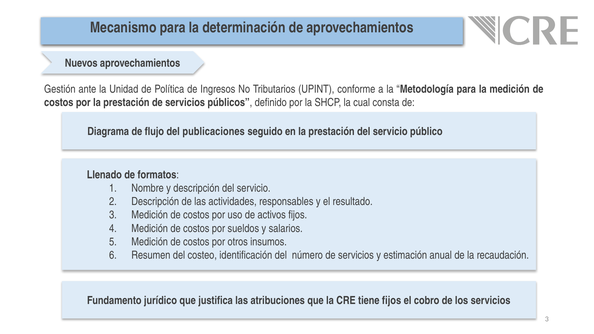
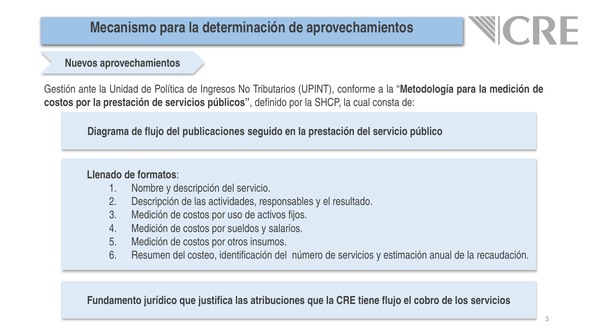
tiene fijos: fijos -> flujo
